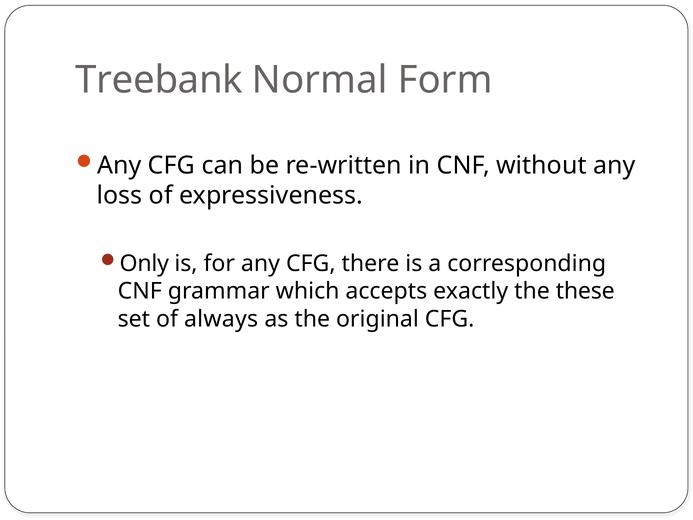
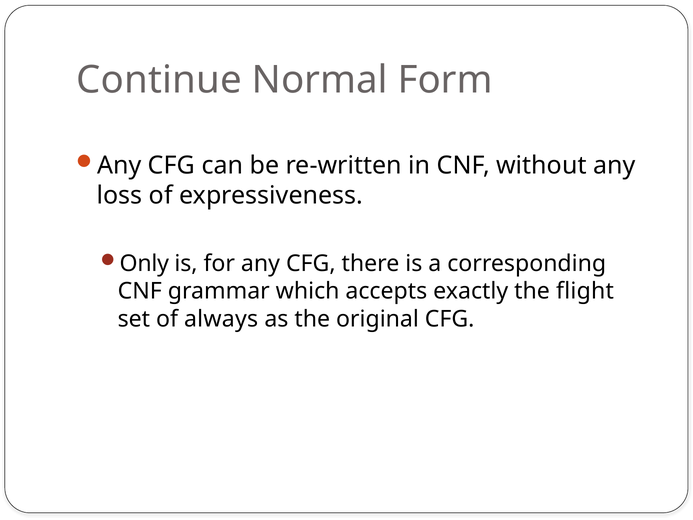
Treebank: Treebank -> Continue
these: these -> flight
